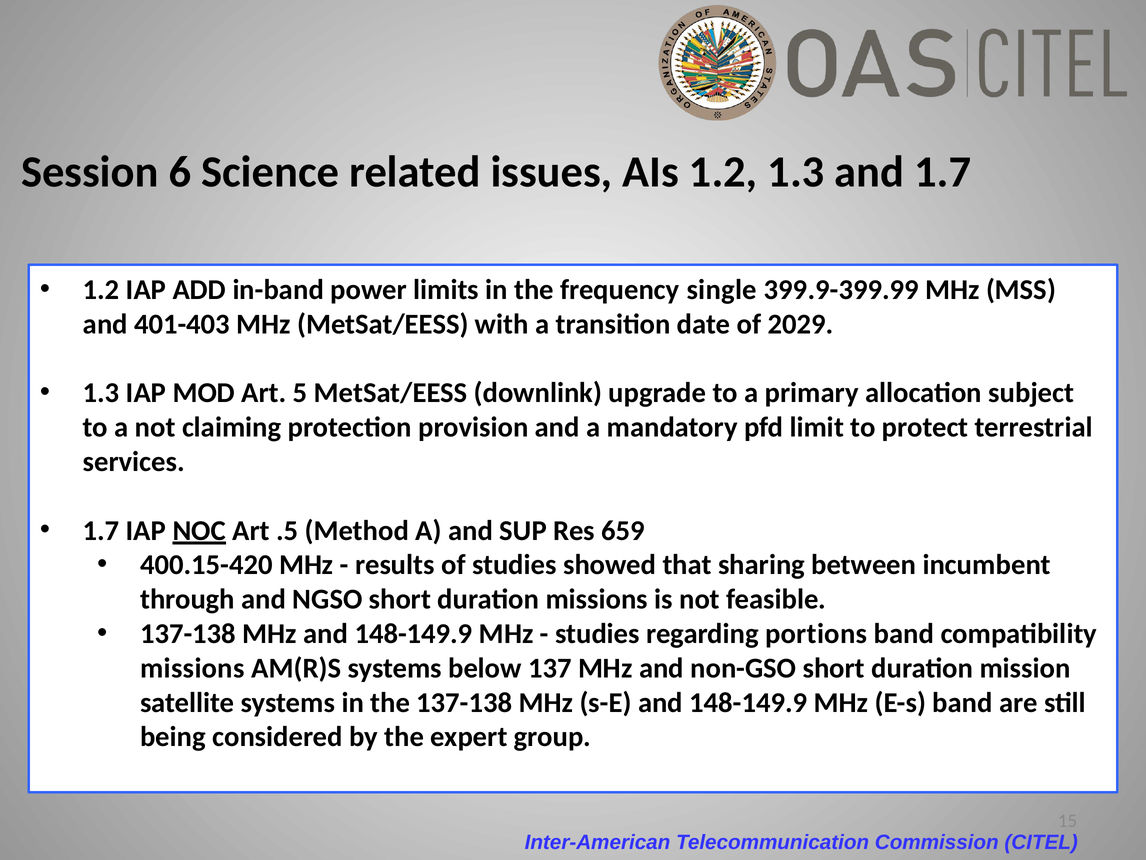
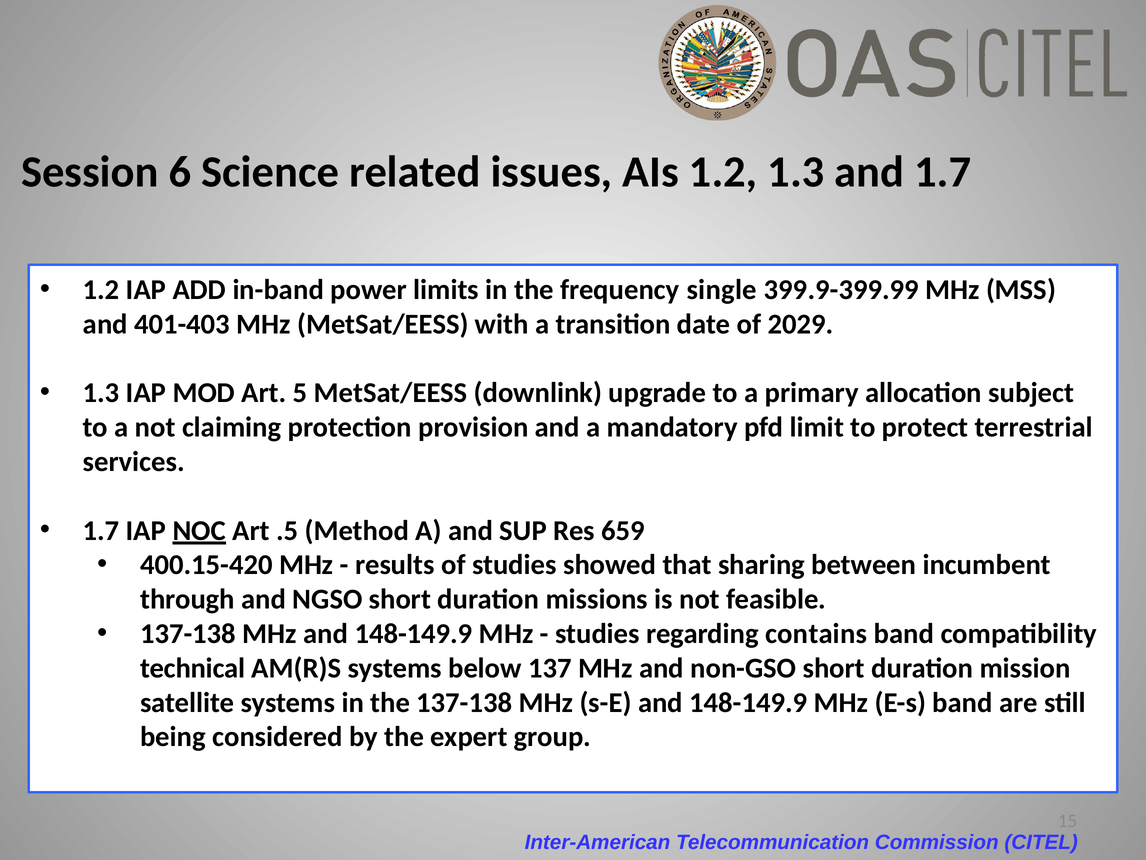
portions: portions -> contains
missions at (192, 668): missions -> technical
